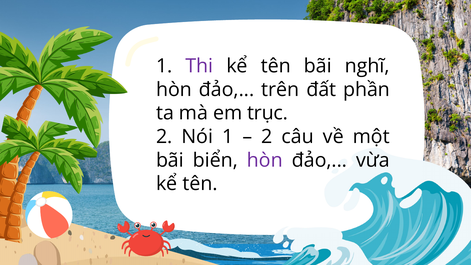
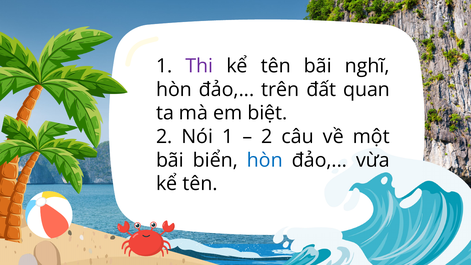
phần: phần -> quan
trục: trục -> biệt
hòn at (265, 160) colour: purple -> blue
